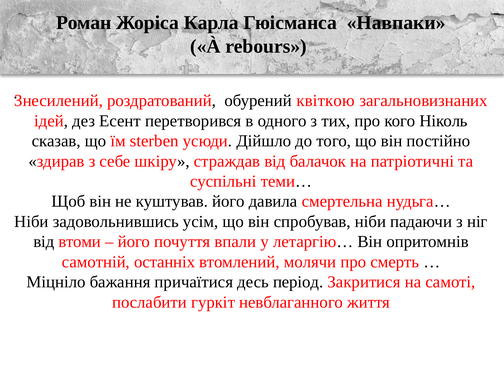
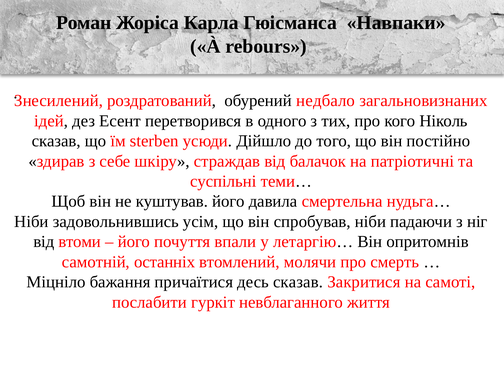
квіткою: квіткою -> недбало
десь період: період -> сказав
